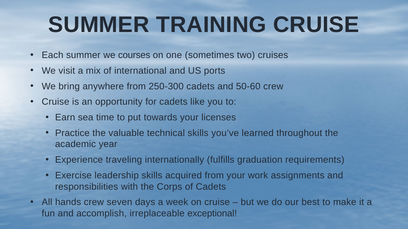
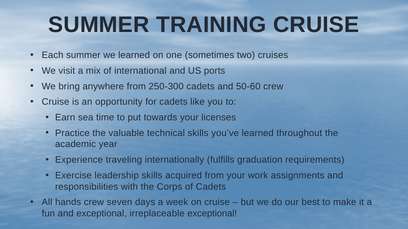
we courses: courses -> learned
and accomplish: accomplish -> exceptional
